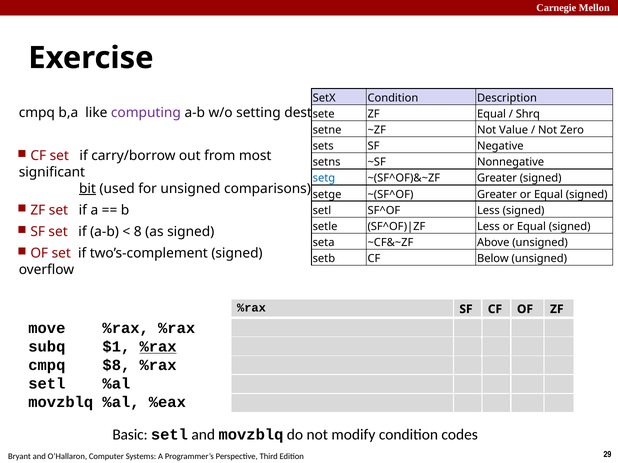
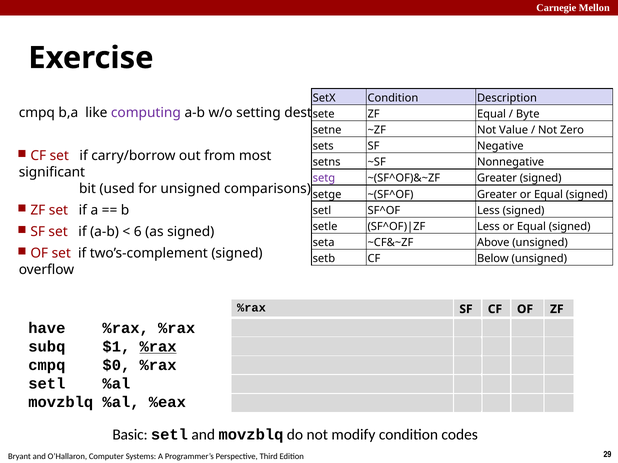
Shrq: Shrq -> Byte
setg colour: blue -> purple
bit underline: present -> none
8: 8 -> 6
move: move -> have
$8: $8 -> $0
